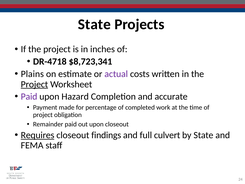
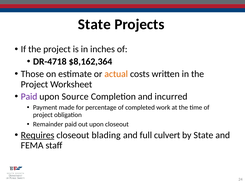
$8,723,341: $8,723,341 -> $8,162,364
Plains: Plains -> Those
actual colour: purple -> orange
Project at (34, 84) underline: present -> none
Hazard: Hazard -> Source
accurate: accurate -> incurred
findings: findings -> blading
